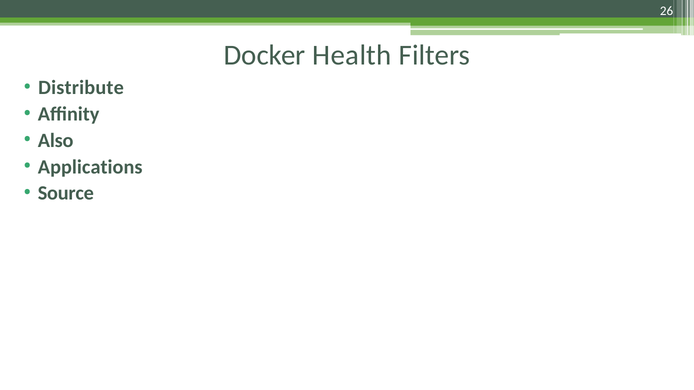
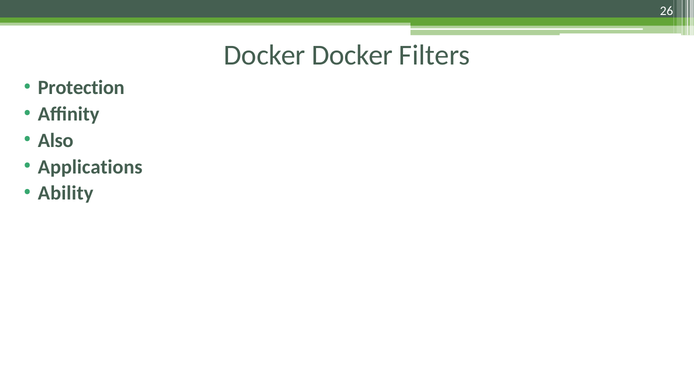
Docker Health: Health -> Docker
Distribute: Distribute -> Protection
Source: Source -> Ability
